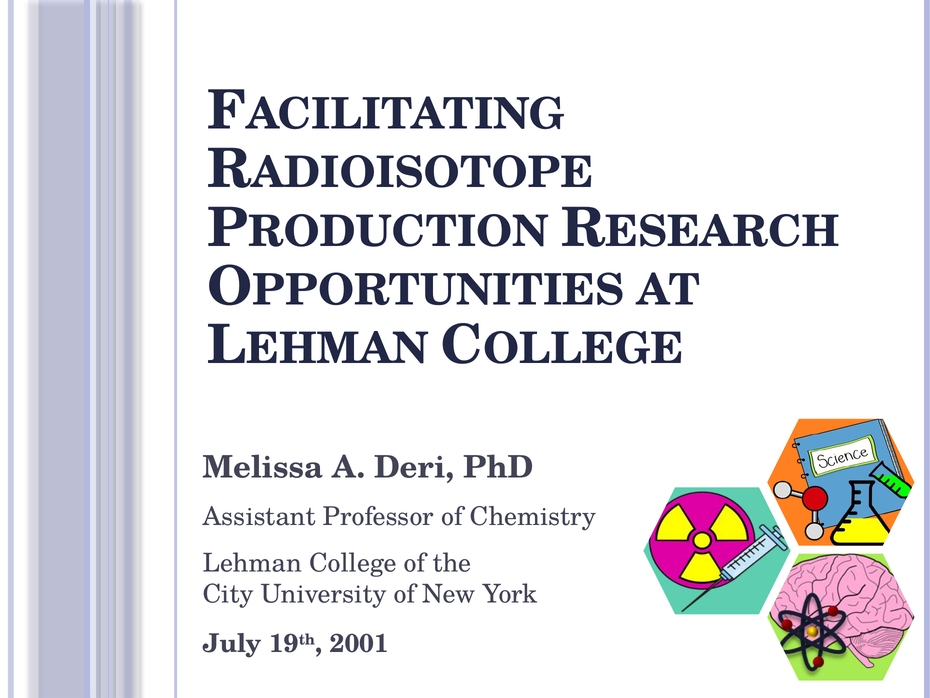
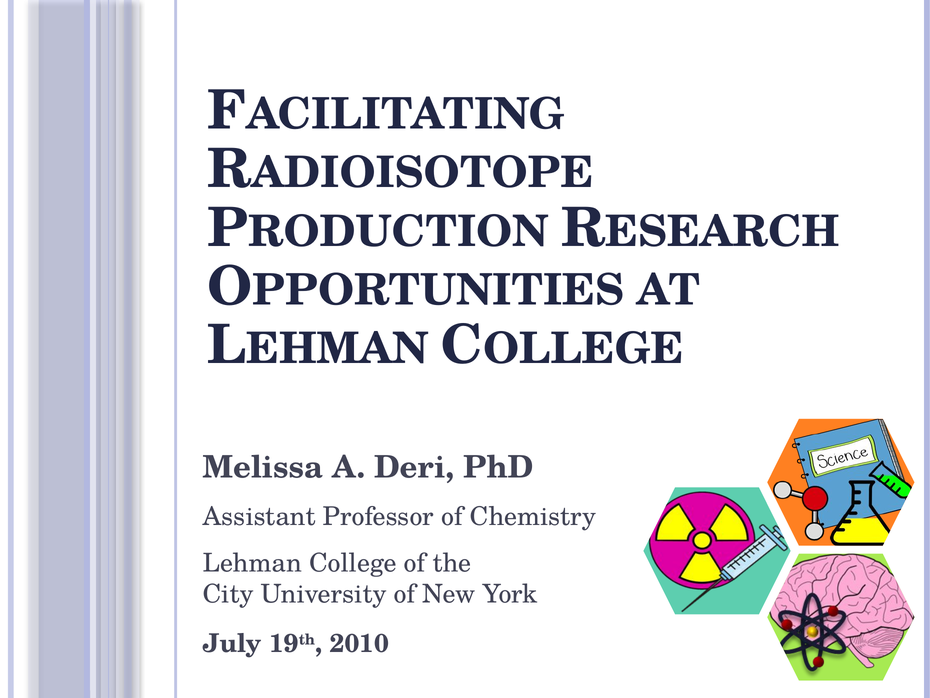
2001: 2001 -> 2010
